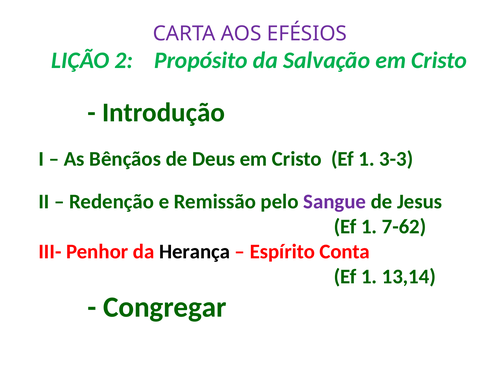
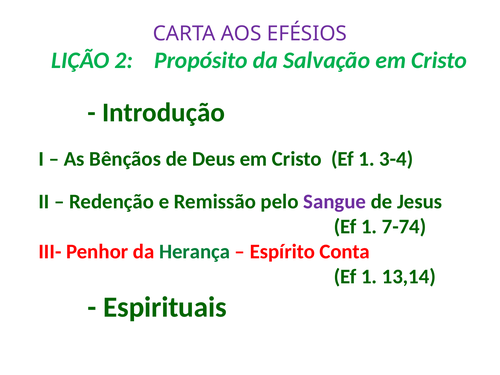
3-3: 3-3 -> 3-4
7-62: 7-62 -> 7-74
Herança colour: black -> green
Congregar: Congregar -> Espirituais
